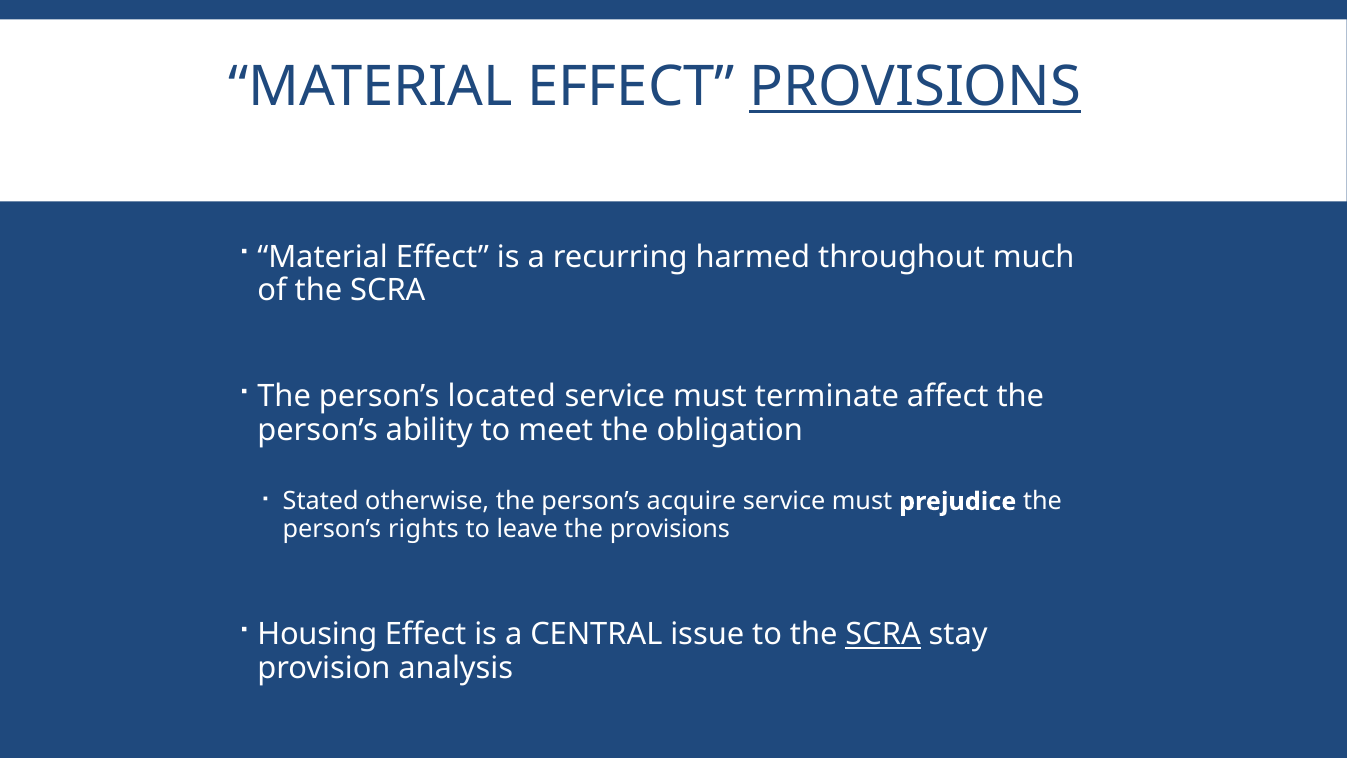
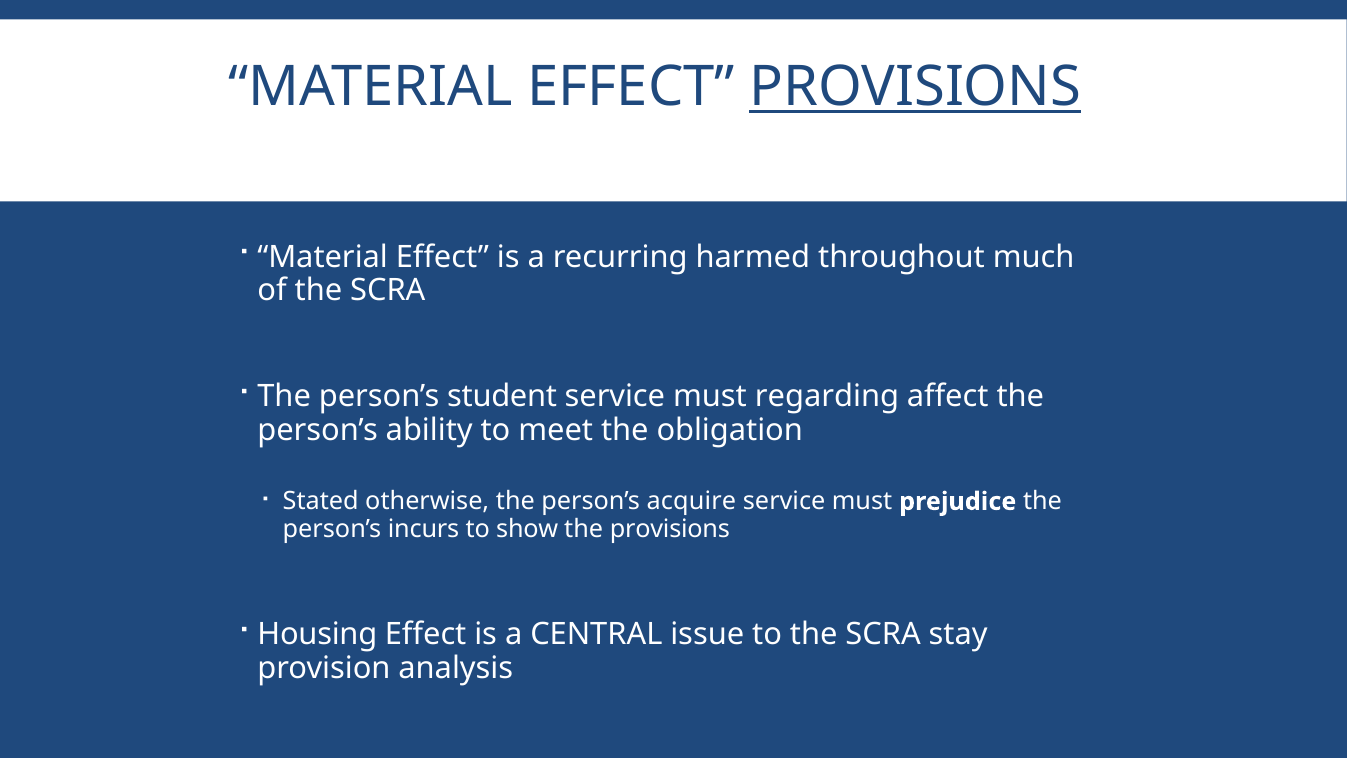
located: located -> student
terminate: terminate -> regarding
rights: rights -> incurs
leave: leave -> show
SCRA at (883, 634) underline: present -> none
